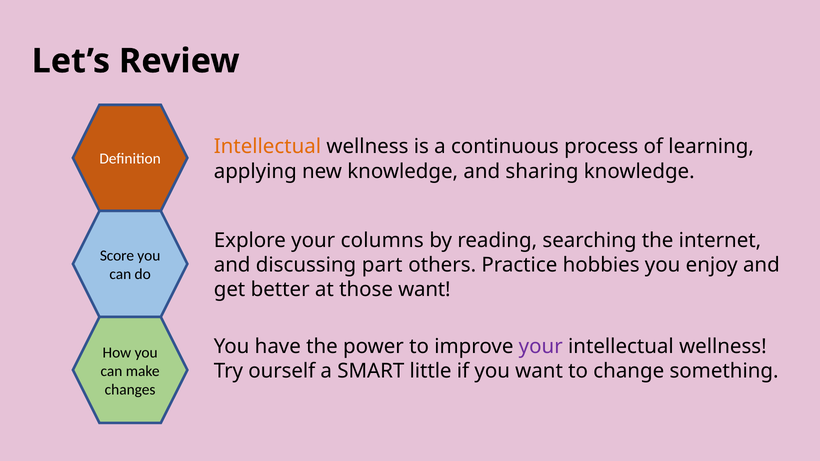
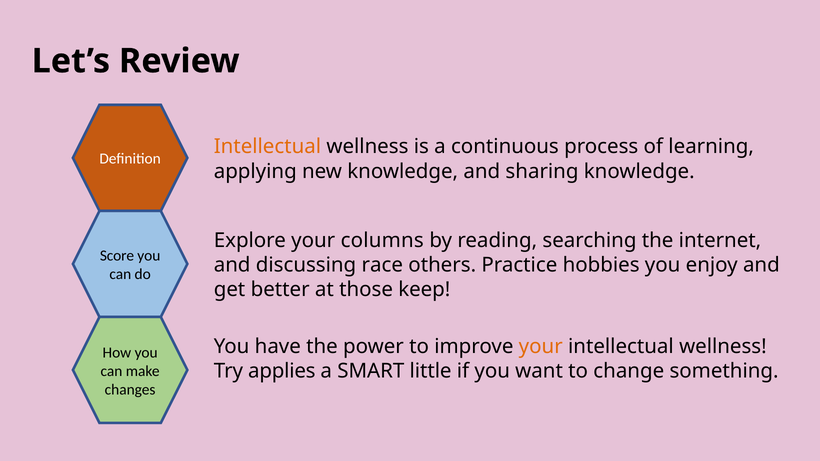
part: part -> race
those want: want -> keep
your at (541, 347) colour: purple -> orange
ourself: ourself -> applies
